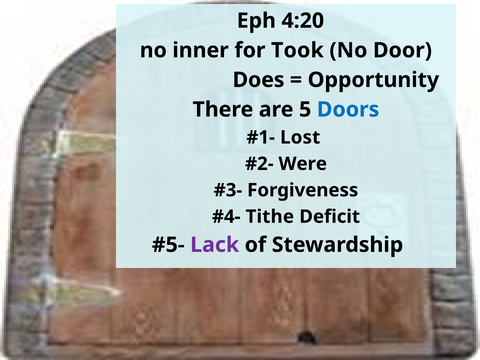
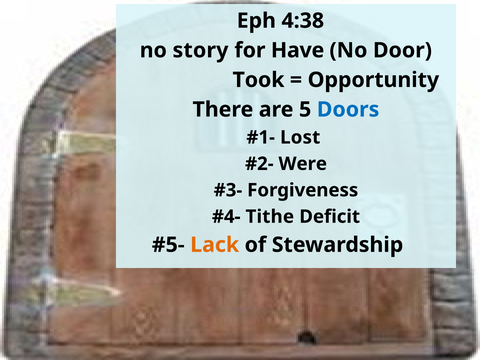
4:20: 4:20 -> 4:38
inner: inner -> story
Took: Took -> Have
Does: Does -> Took
Lack colour: purple -> orange
